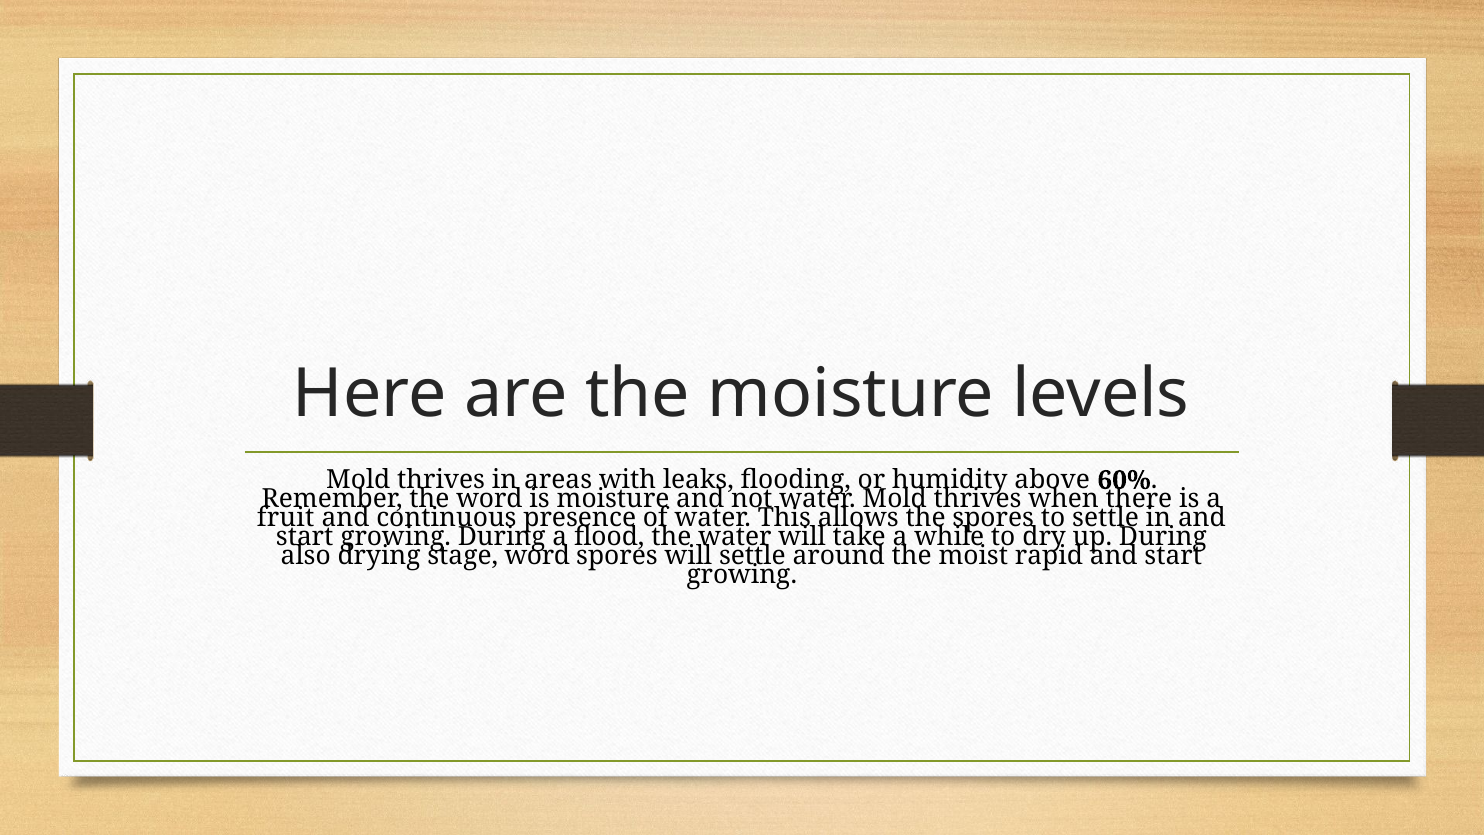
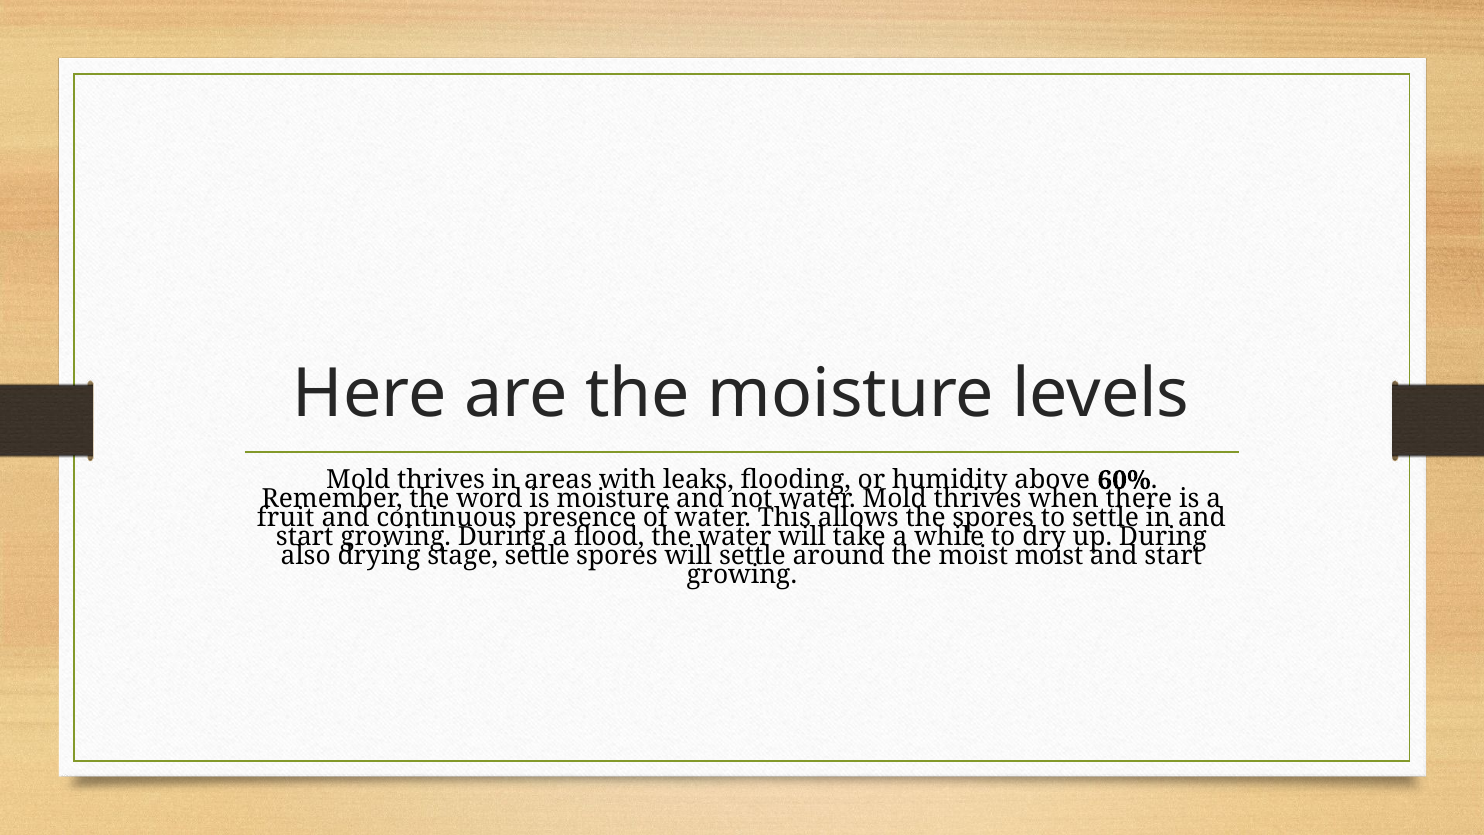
stage word: word -> settle
moist rapid: rapid -> moist
